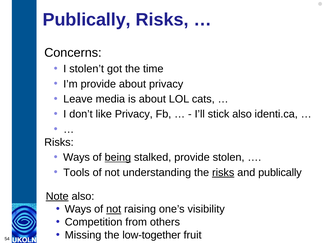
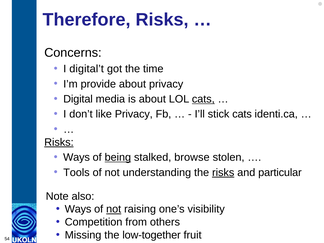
Publically at (87, 20): Publically -> Therefore
stolen’t: stolen’t -> digital’t
Leave: Leave -> Digital
cats at (203, 99) underline: none -> present
stick also: also -> cats
Risks at (59, 142) underline: none -> present
stalked provide: provide -> browse
and publically: publically -> particular
Note underline: present -> none
